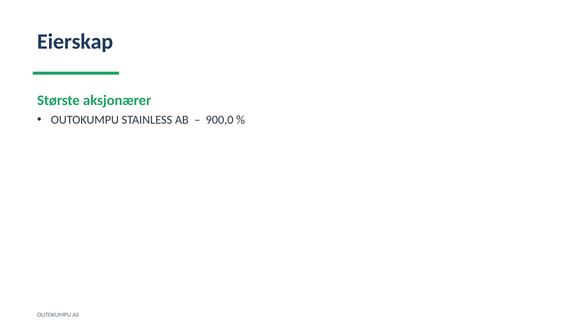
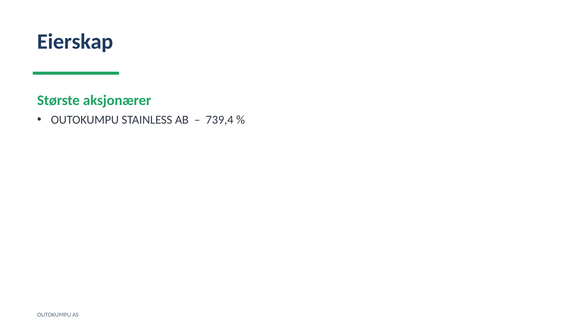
900,0: 900,0 -> 739,4
